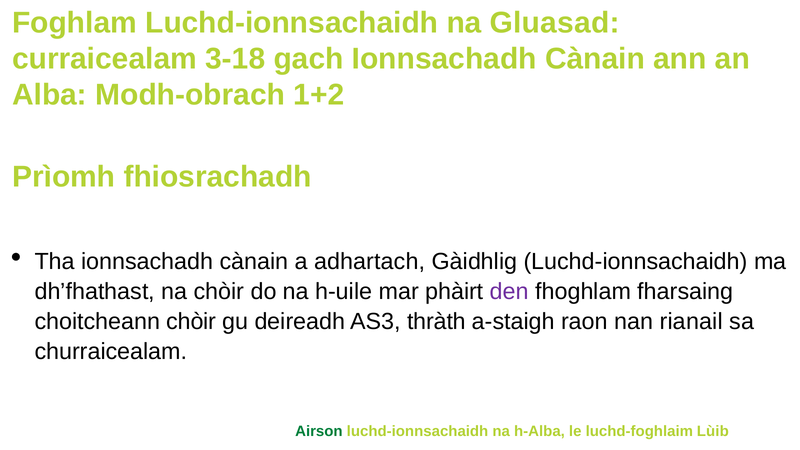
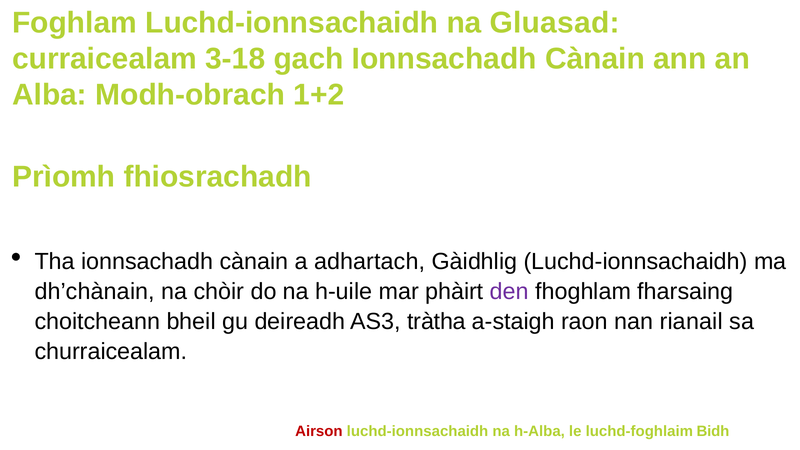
dh’fhathast: dh’fhathast -> dh’chànain
choitcheann chòir: chòir -> bheil
thràth: thràth -> tràtha
Airson colour: green -> red
Lùib: Lùib -> Bidh
